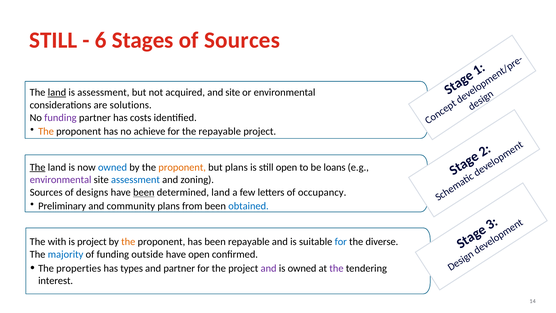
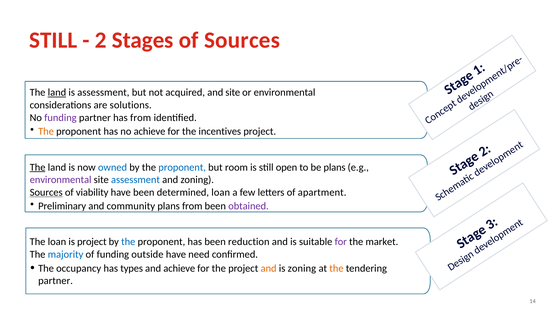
6 at (101, 40): 6 -> 2
has costs: costs -> from
the repayable: repayable -> incentives
proponent at (182, 167) colour: orange -> blue
but plans: plans -> room
be loans: loans -> plans
Sources at (46, 192) underline: none -> present
designs: designs -> viability
been at (144, 192) underline: present -> none
determined land: land -> loan
occupancy: occupancy -> apartment
obtained colour: blue -> purple
The with: with -> loan
the at (128, 242) colour: orange -> blue
been repayable: repayable -> reduction
for at (341, 242) colour: blue -> purple
diverse: diverse -> market
have open: open -> need
properties: properties -> occupancy
and partner: partner -> achieve
and at (269, 268) colour: purple -> orange
is owned: owned -> zoning
the at (336, 268) colour: purple -> orange
interest at (56, 281): interest -> partner
